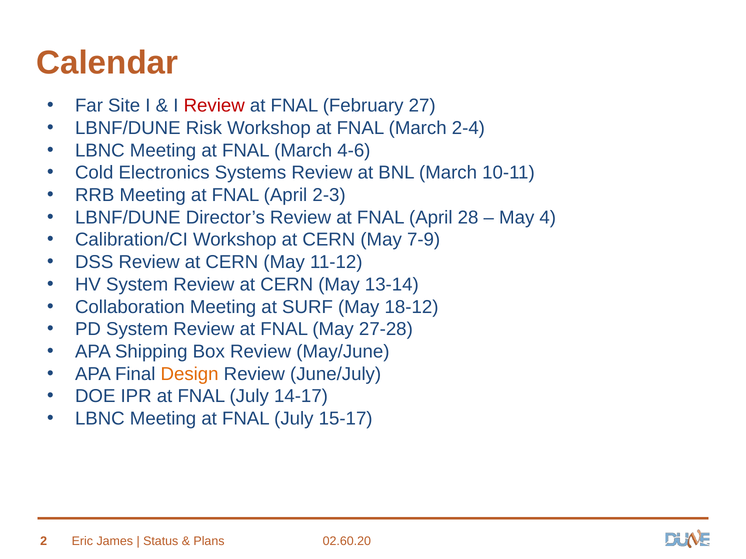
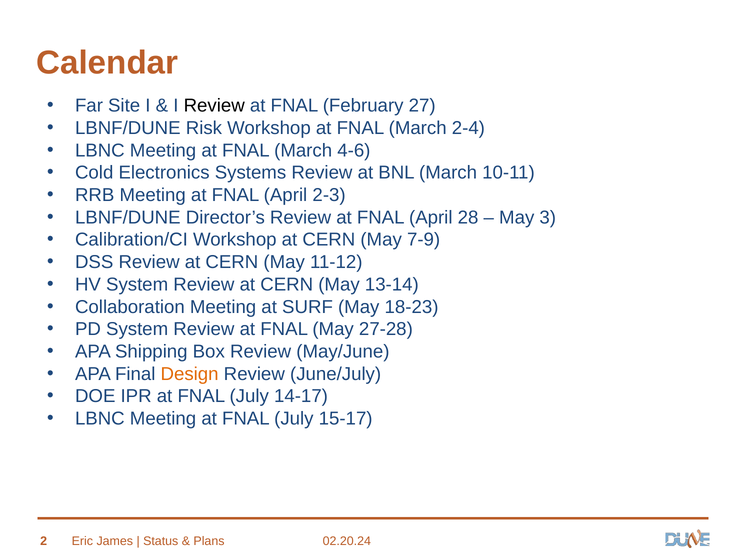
Review at (214, 106) colour: red -> black
4: 4 -> 3
18-12: 18-12 -> 18-23
02.60.20: 02.60.20 -> 02.20.24
